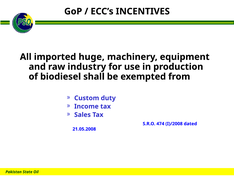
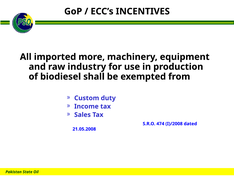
huge: huge -> more
